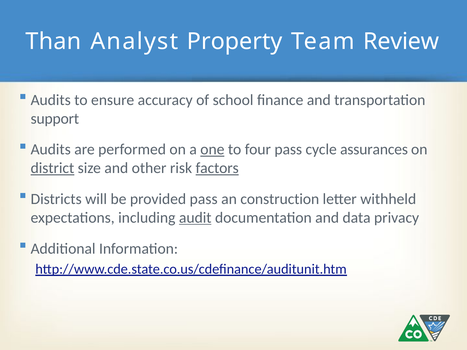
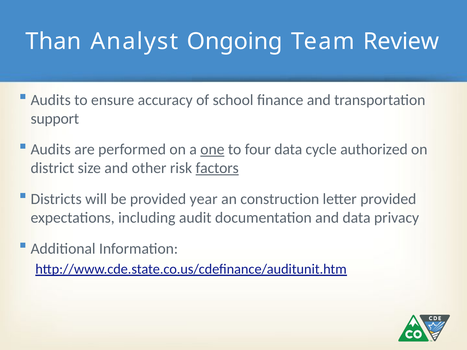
Property: Property -> Ongoing
four pass: pass -> data
assurances: assurances -> authorized
district underline: present -> none
provided pass: pass -> year
letter withheld: withheld -> provided
audit underline: present -> none
